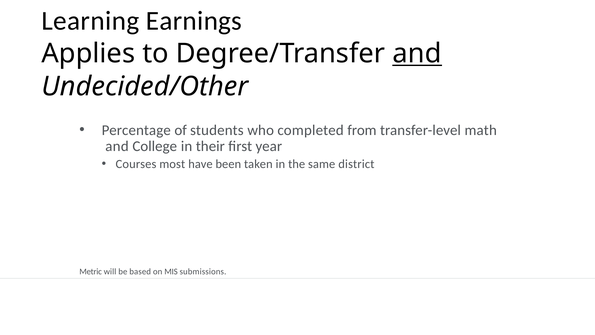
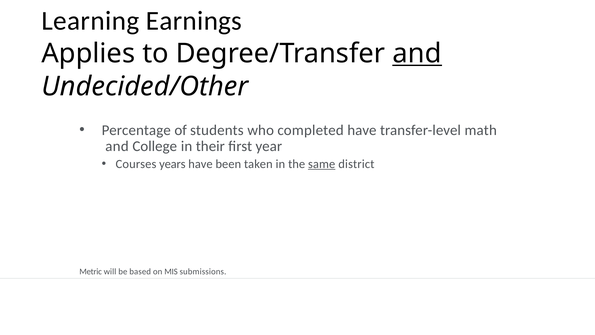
completed from: from -> have
most: most -> years
same underline: none -> present
